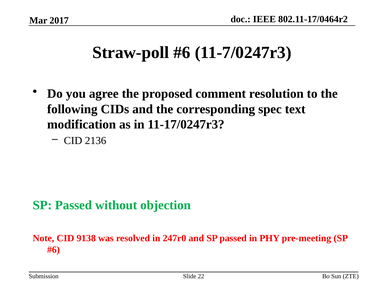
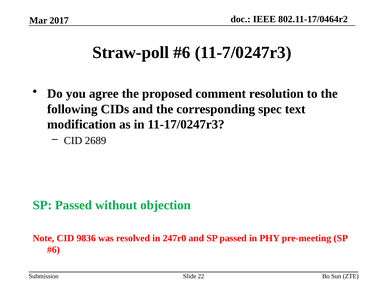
2136: 2136 -> 2689
9138: 9138 -> 9836
